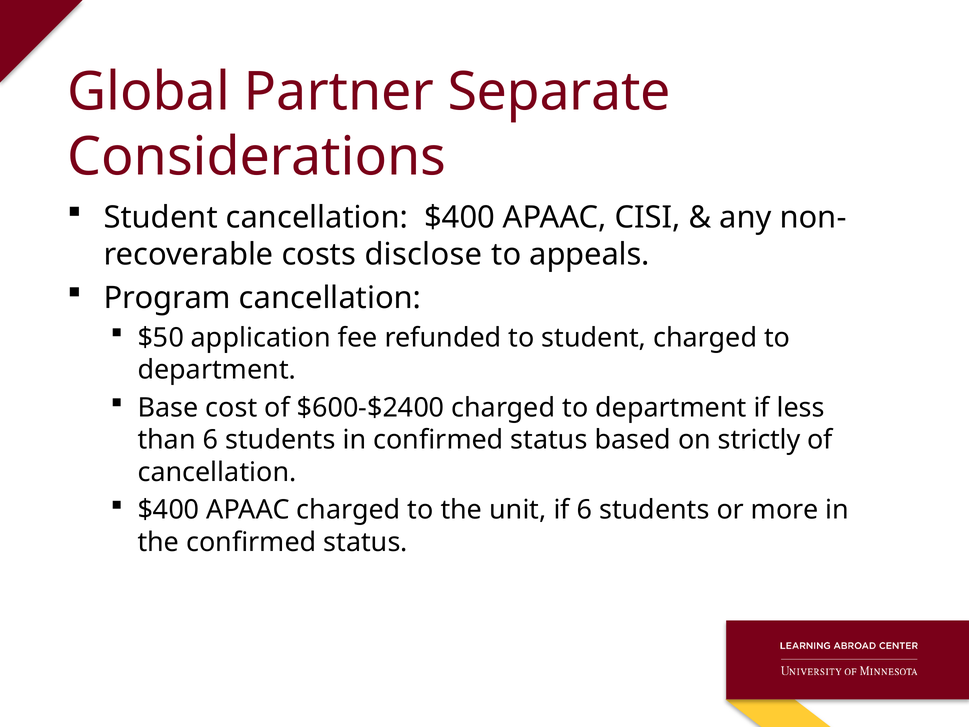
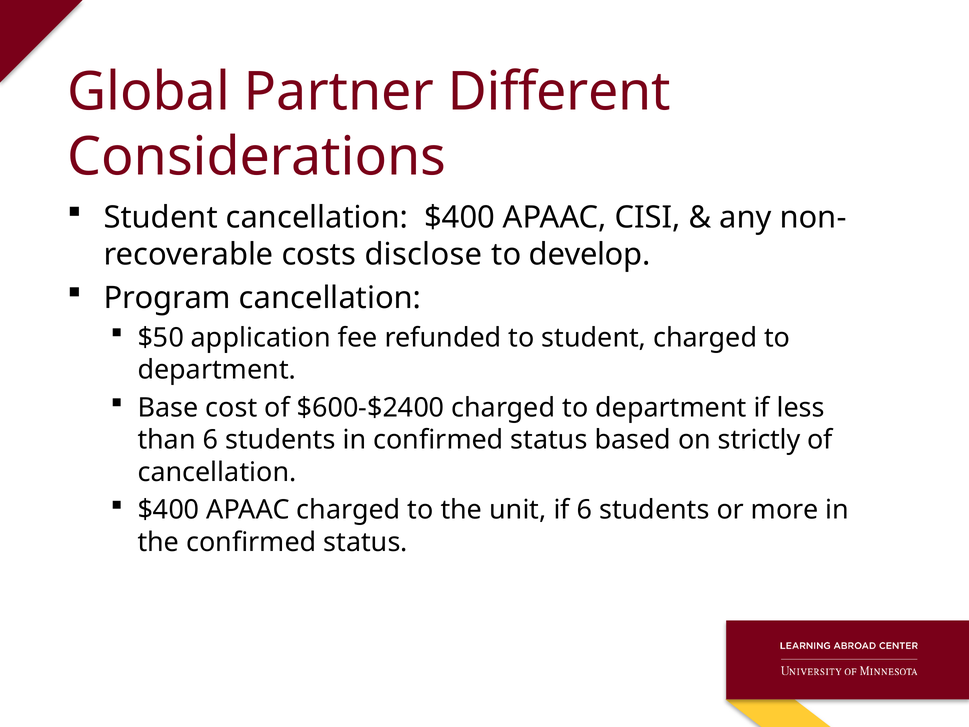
Separate: Separate -> Different
appeals: appeals -> develop
